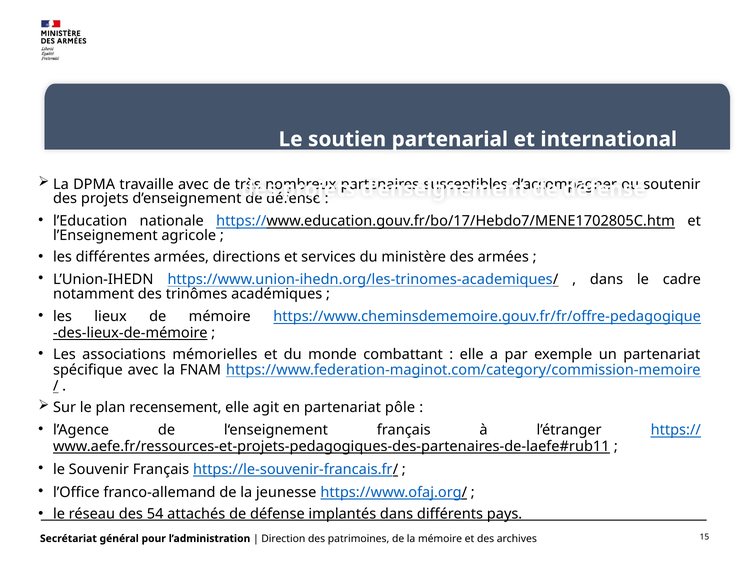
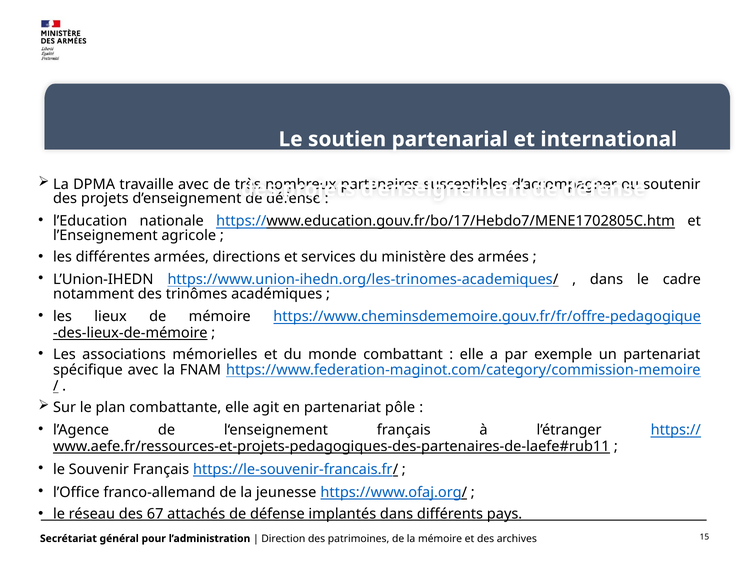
recensement: recensement -> combattante
54: 54 -> 67
